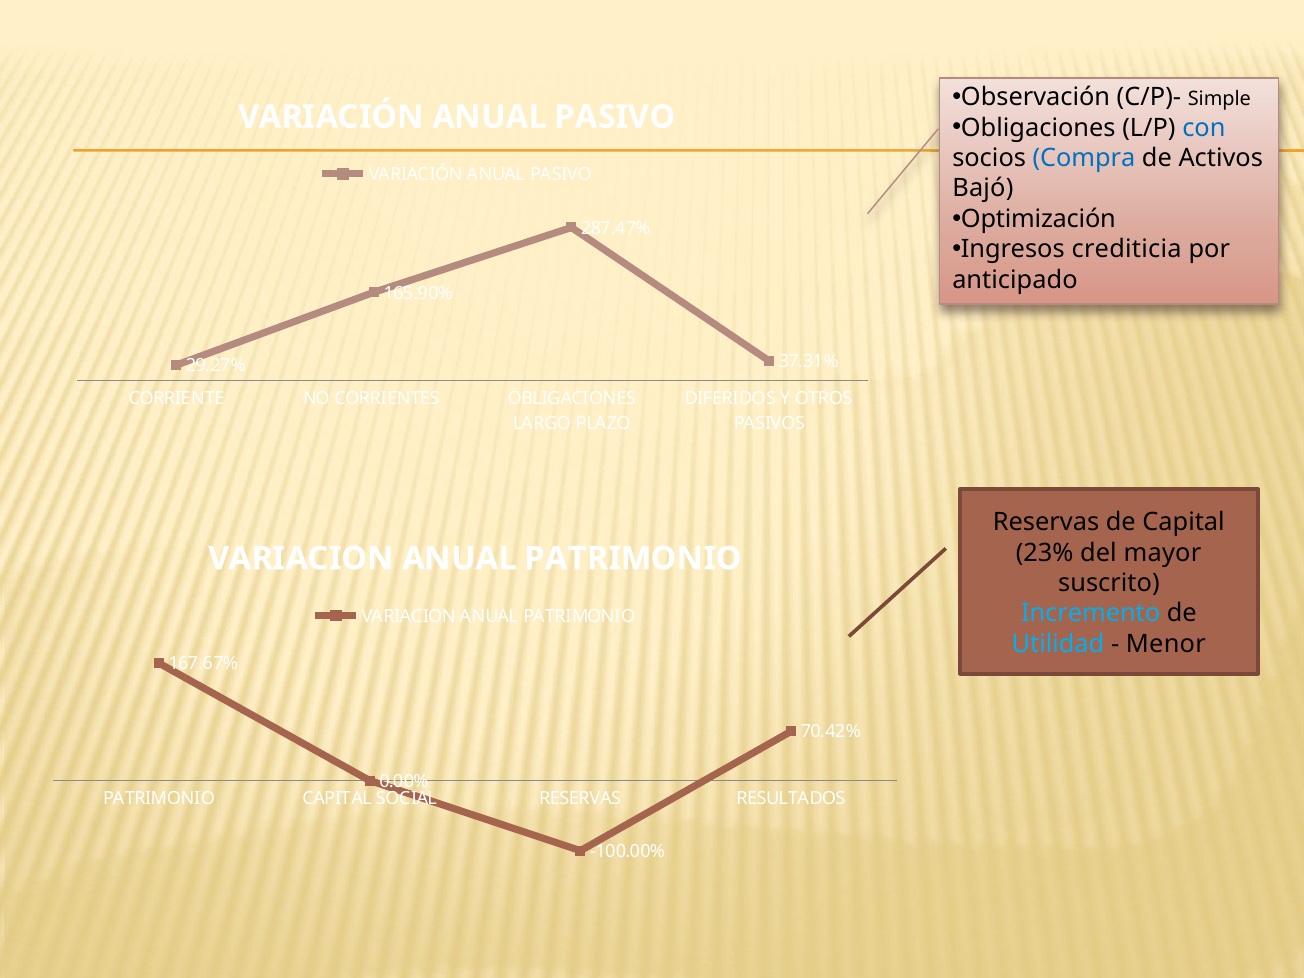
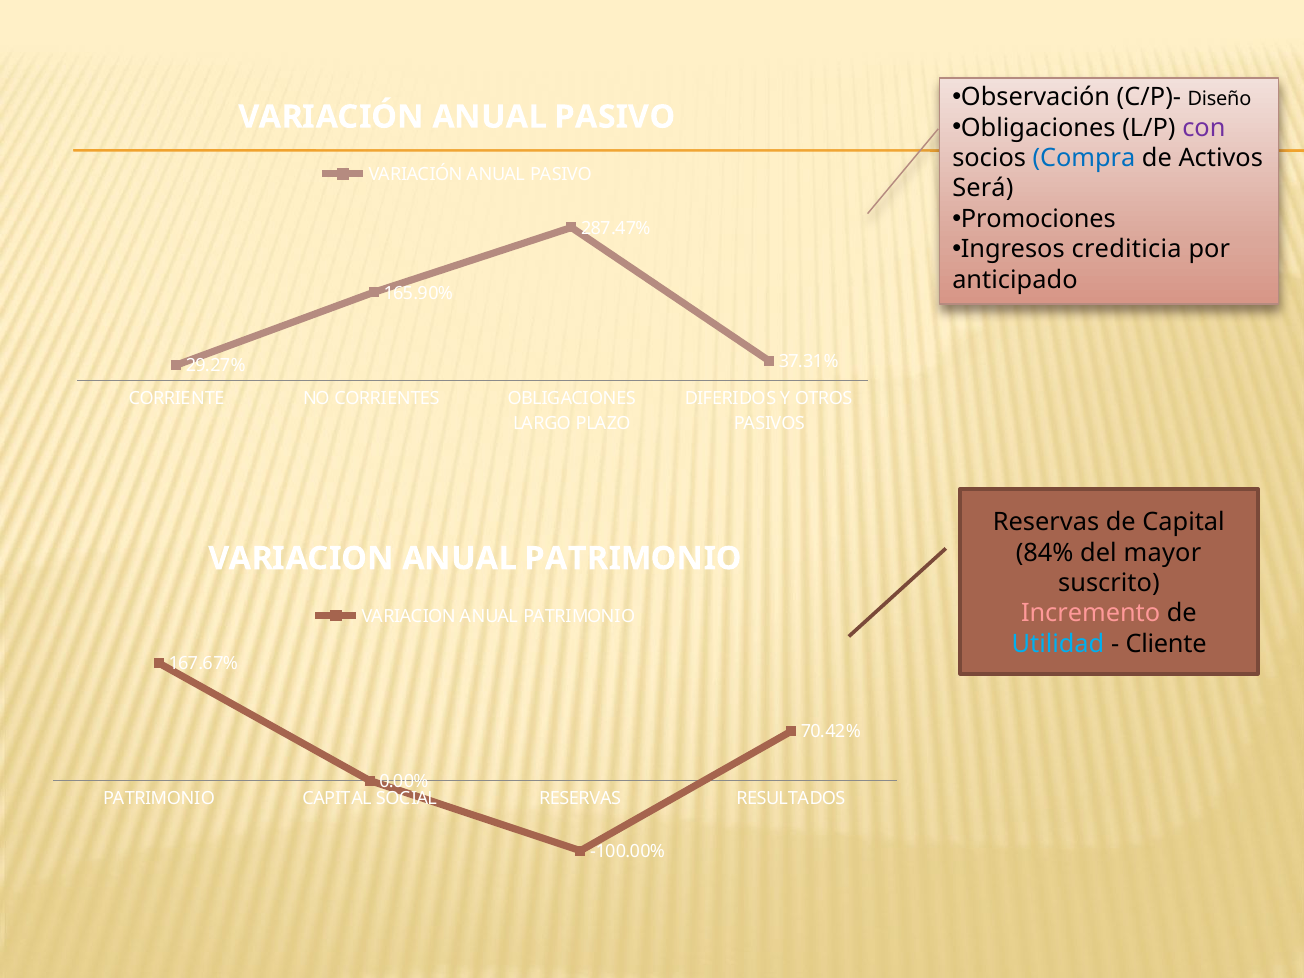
Simple: Simple -> Diseño
con colour: blue -> purple
Bajó: Bajó -> Será
Optimización: Optimización -> Promociones
23%: 23% -> 84%
Incremento colour: light blue -> pink
Menor: Menor -> Cliente
